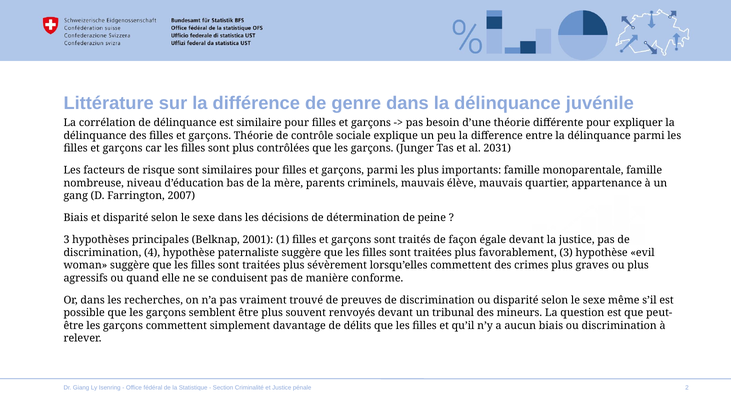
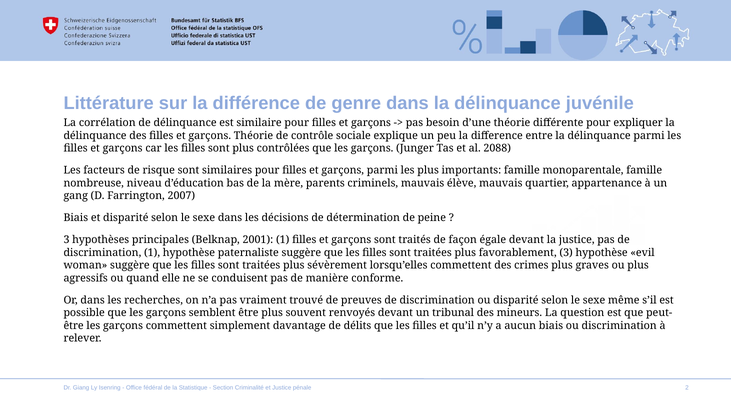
2031: 2031 -> 2088
discrimination 4: 4 -> 1
